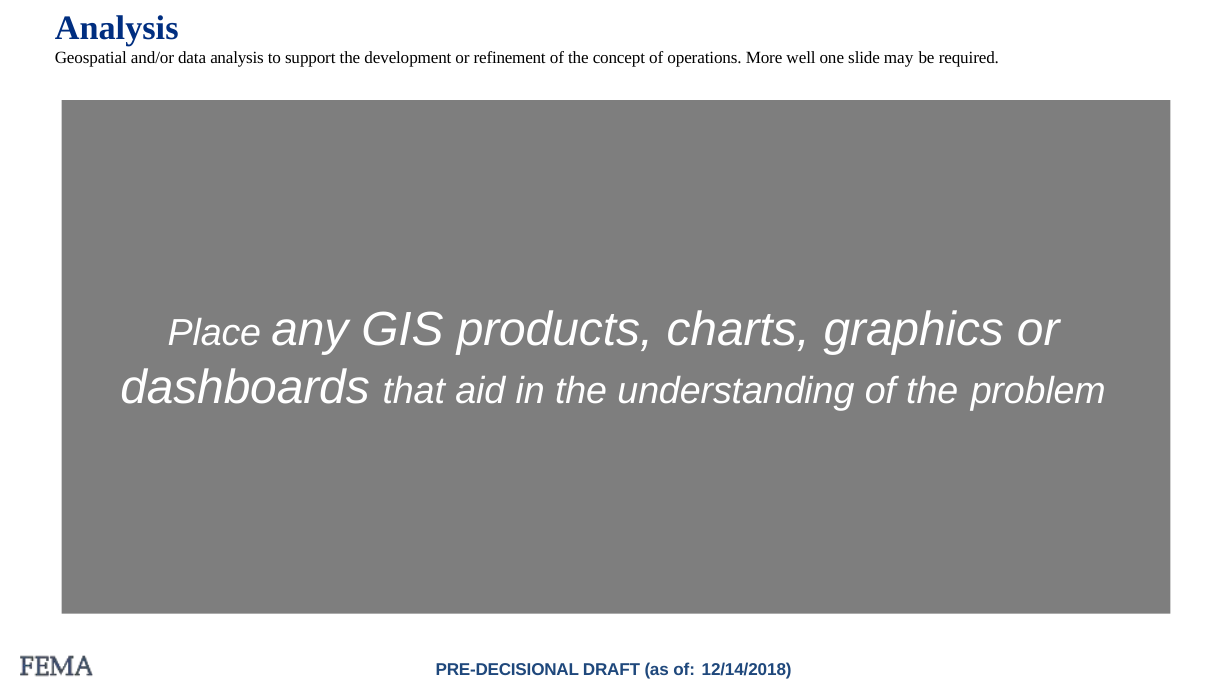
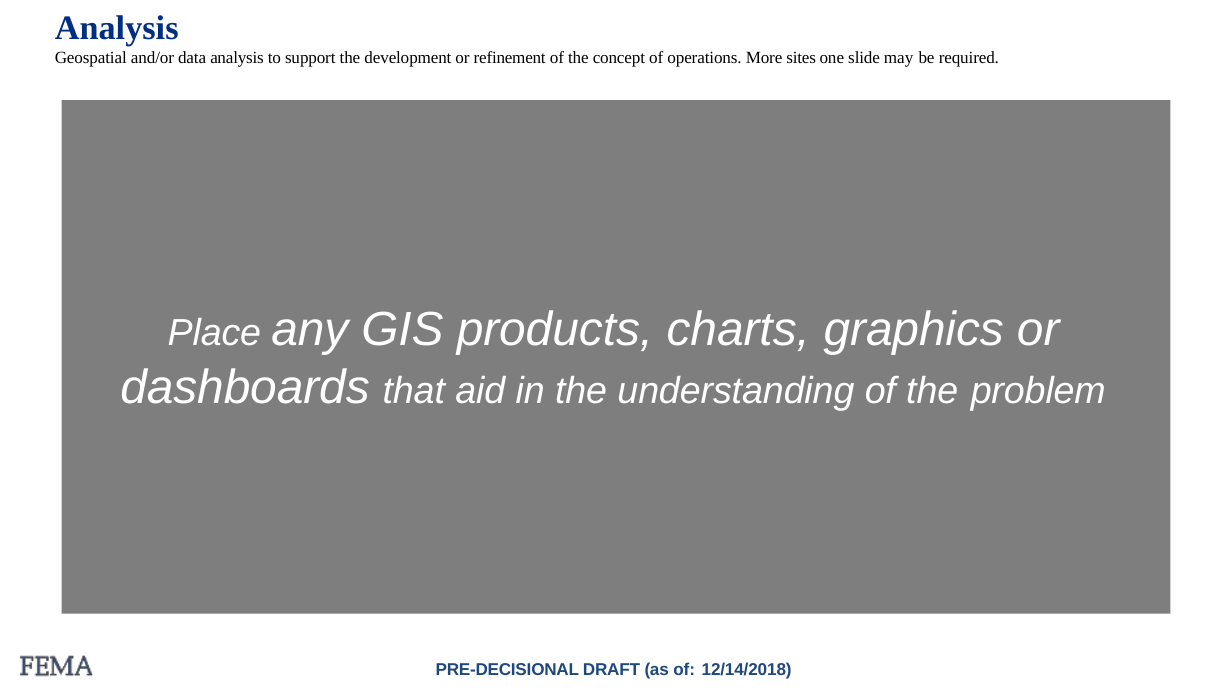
well: well -> sites
